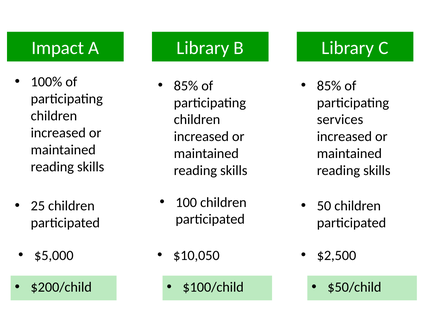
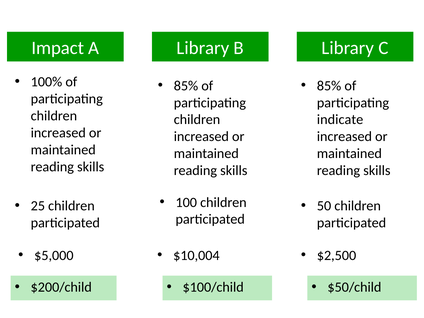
services: services -> indicate
$10,050: $10,050 -> $10,004
